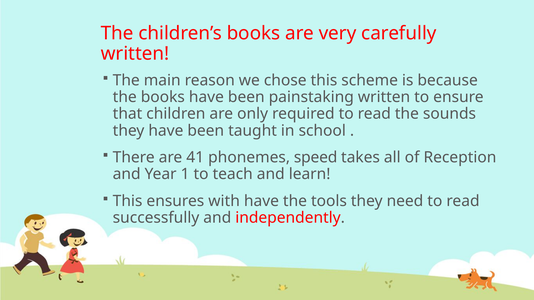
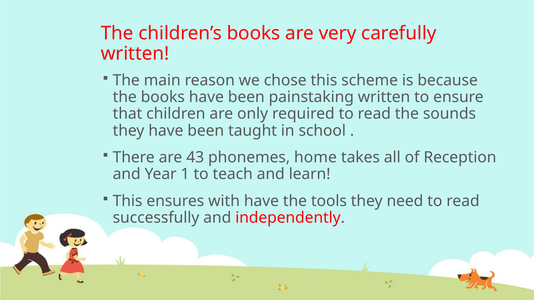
41: 41 -> 43
speed: speed -> home
